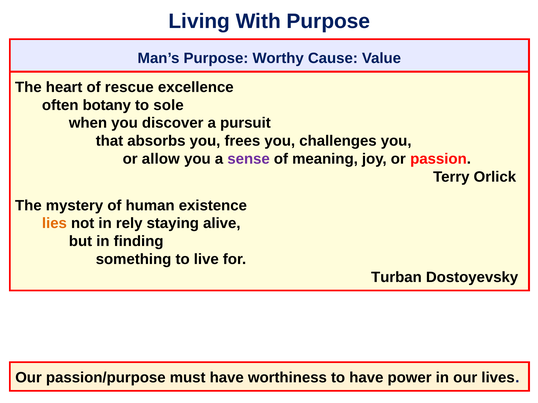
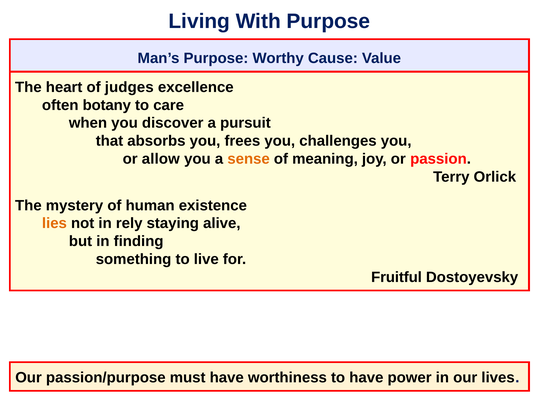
rescue: rescue -> judges
sole: sole -> care
sense colour: purple -> orange
Turban: Turban -> Fruitful
